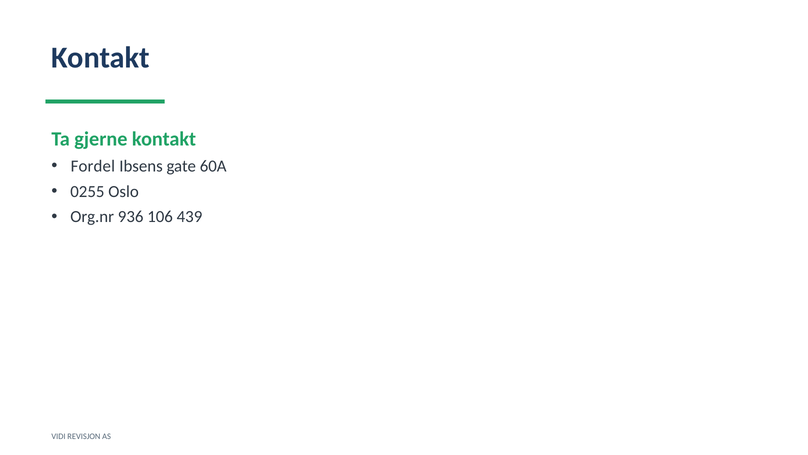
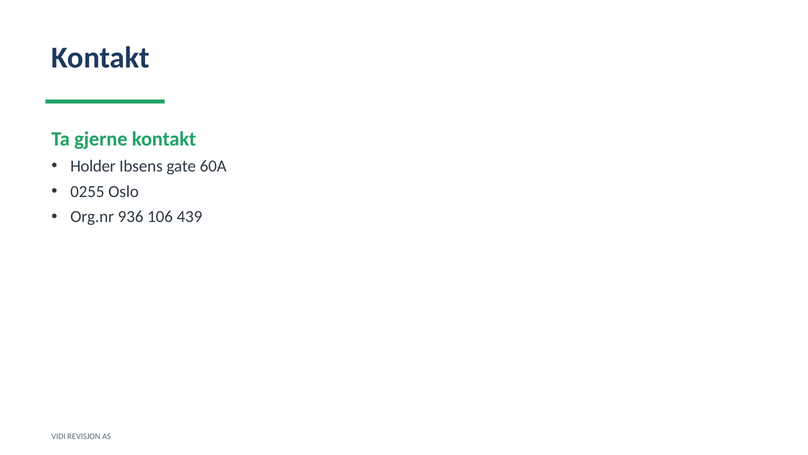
Fordel: Fordel -> Holder
